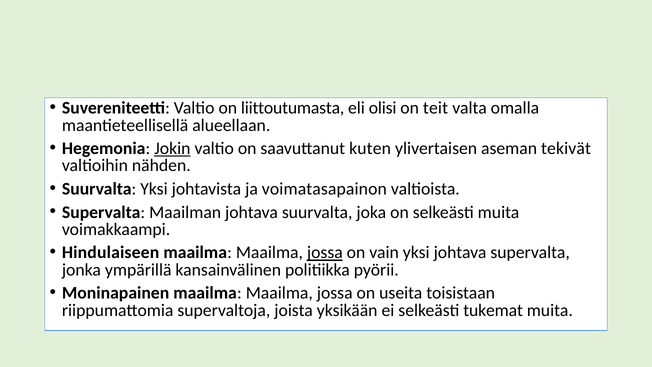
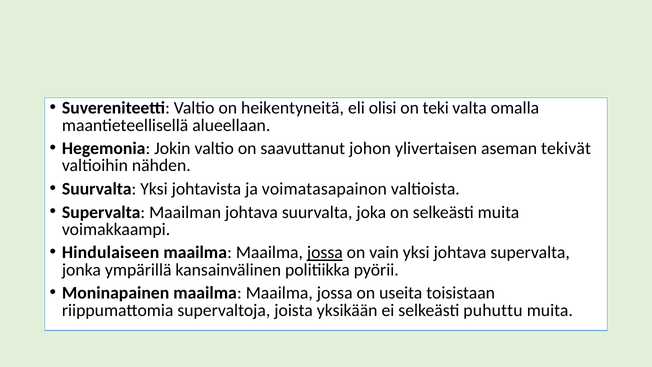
liittoutumasta: liittoutumasta -> heikentyneitä
teit: teit -> teki
Jokin underline: present -> none
kuten: kuten -> johon
tukemat: tukemat -> puhuttu
